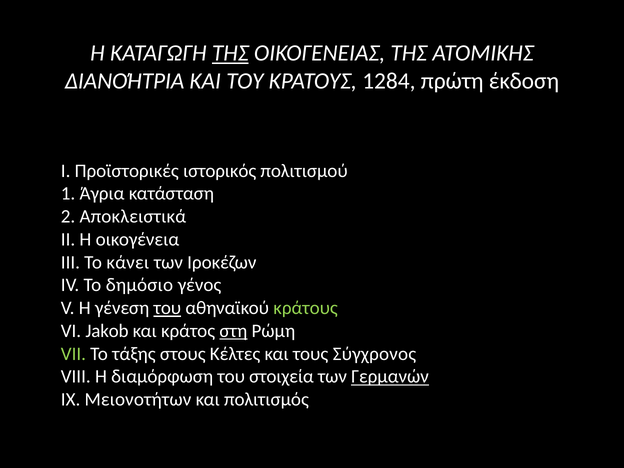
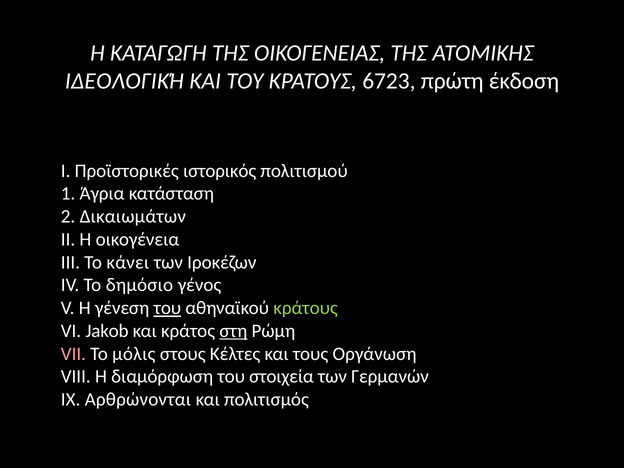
ΤΗΣ at (230, 53) underline: present -> none
ΔΙΑΝΟΉΤΡΙΑ: ΔΙΑΝΟΉΤΡΙΑ -> ΙΔΕΟΛΟΓΙΚΉ
1284: 1284 -> 6723
Αποκλειστικά: Αποκλειστικά -> Δικαιωμάτων
VII colour: light green -> pink
τάξης: τάξης -> μόλις
Σύγχρονος: Σύγχρονος -> Οργάνωση
Γερμανών underline: present -> none
Μειονοτήτων: Μειονοτήτων -> Αρθρώνονται
